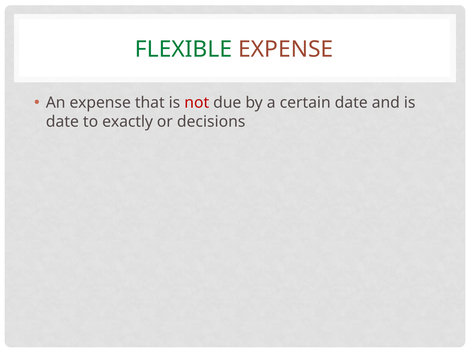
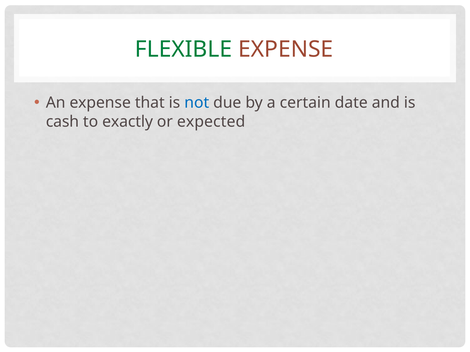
not colour: red -> blue
date at (62, 122): date -> cash
decisions: decisions -> expected
